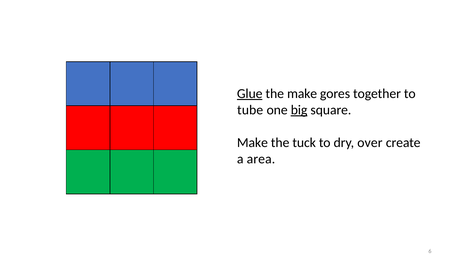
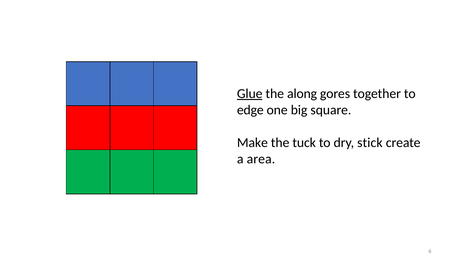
the make: make -> along
tube: tube -> edge
big underline: present -> none
over: over -> stick
